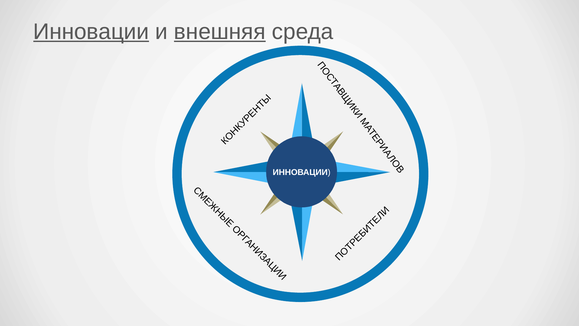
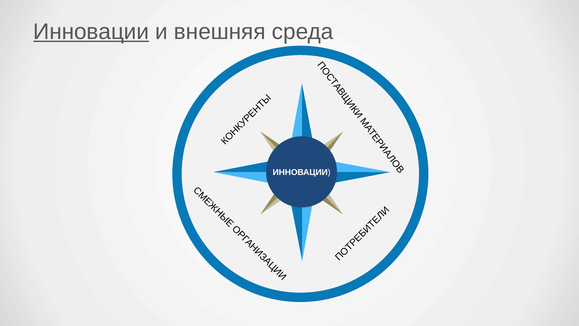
внешняя underline: present -> none
